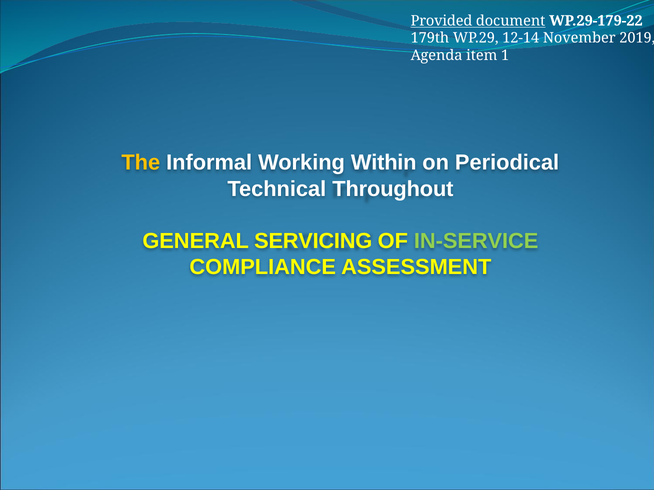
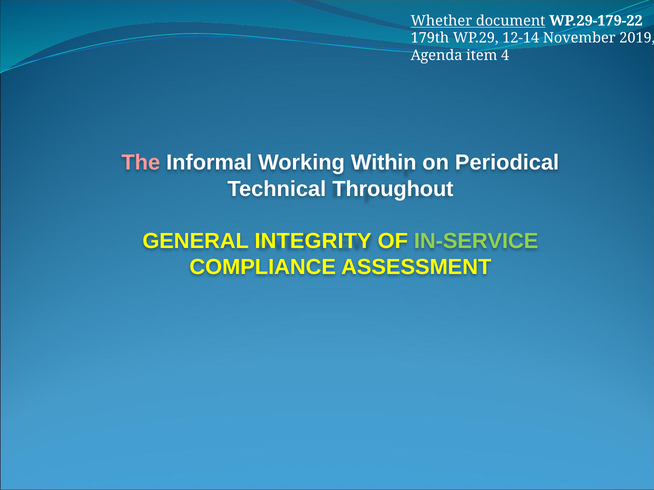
Provided: Provided -> Whether
1: 1 -> 4
The colour: yellow -> pink
SERVICING: SERVICING -> INTEGRITY
